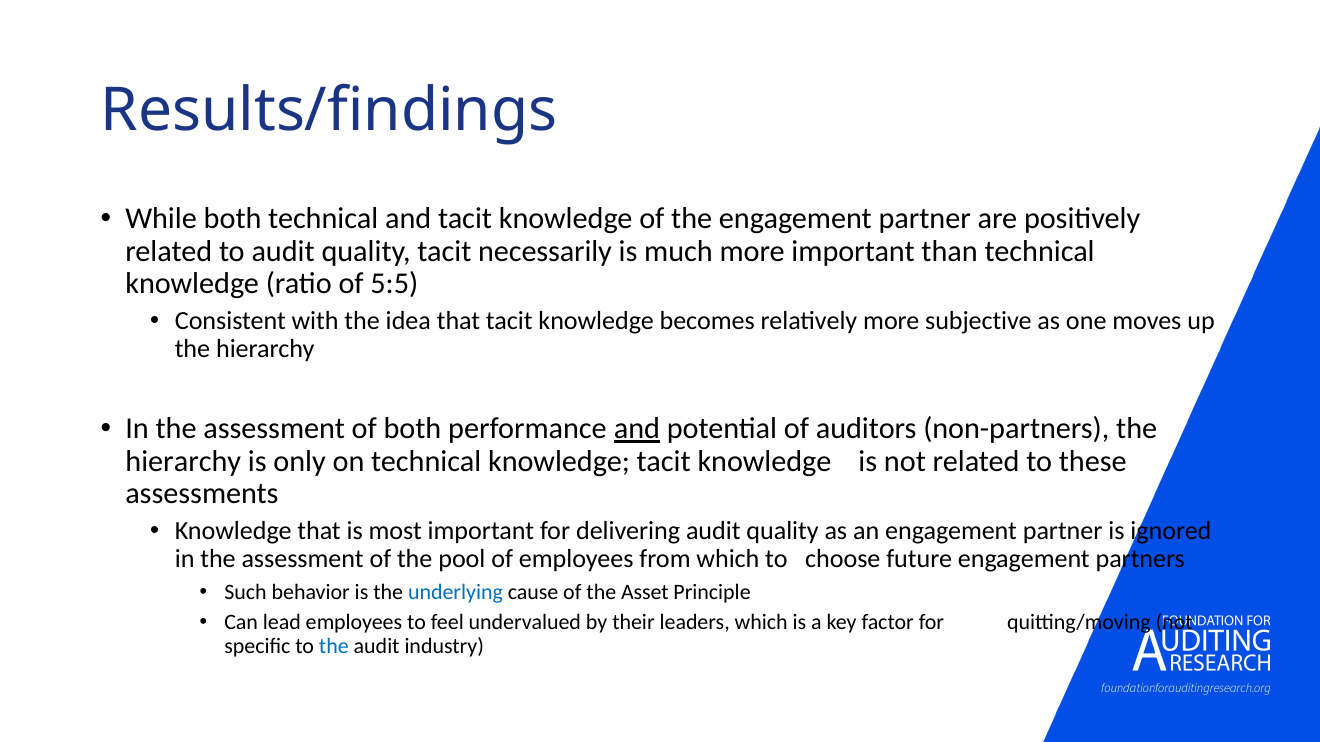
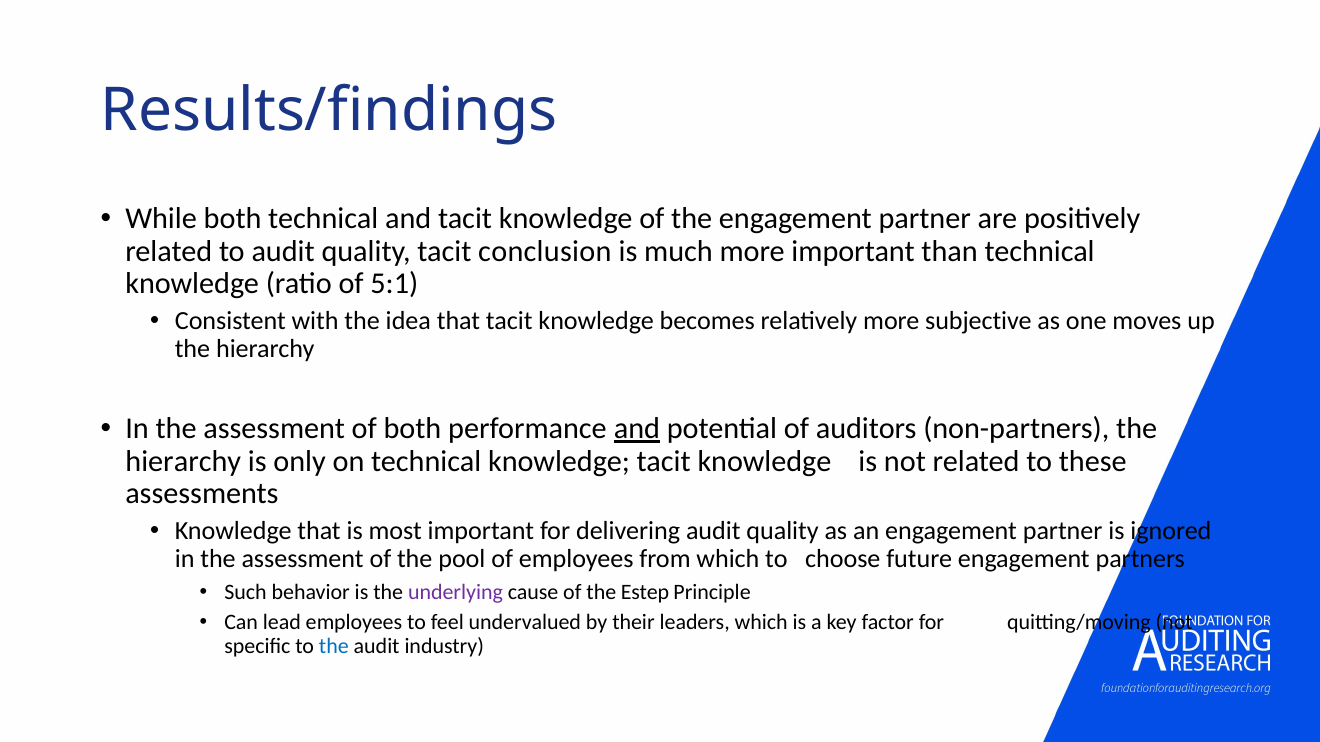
necessarily: necessarily -> conclusion
5:5: 5:5 -> 5:1
underlying colour: blue -> purple
Asset: Asset -> Estep
